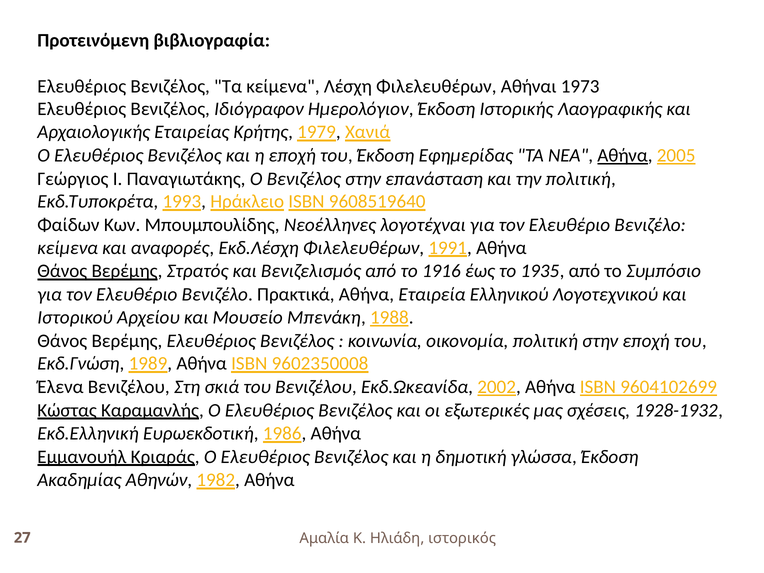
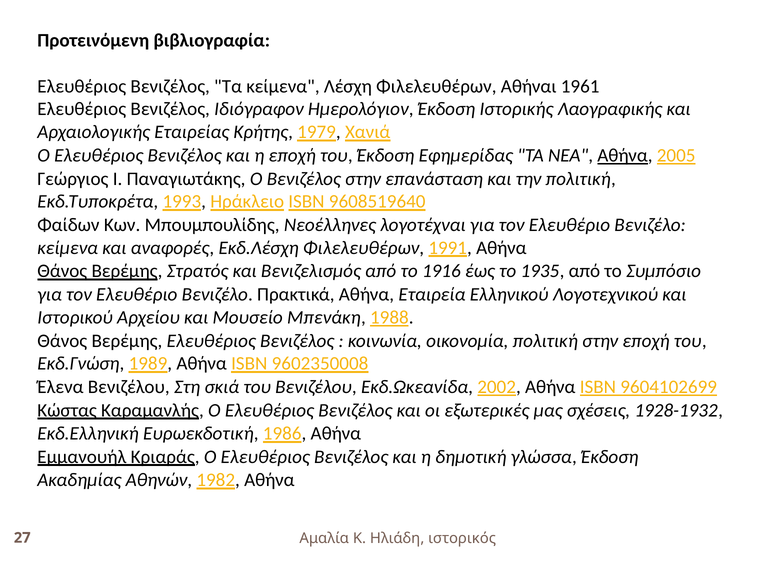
1973: 1973 -> 1961
